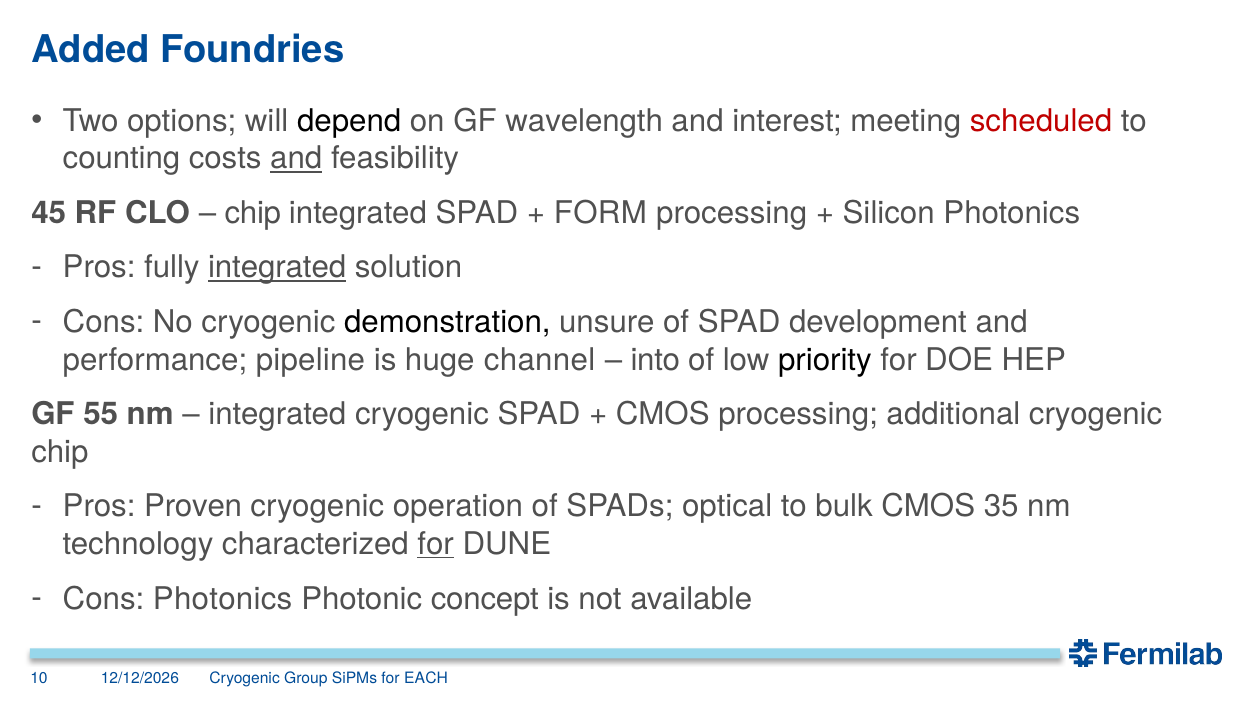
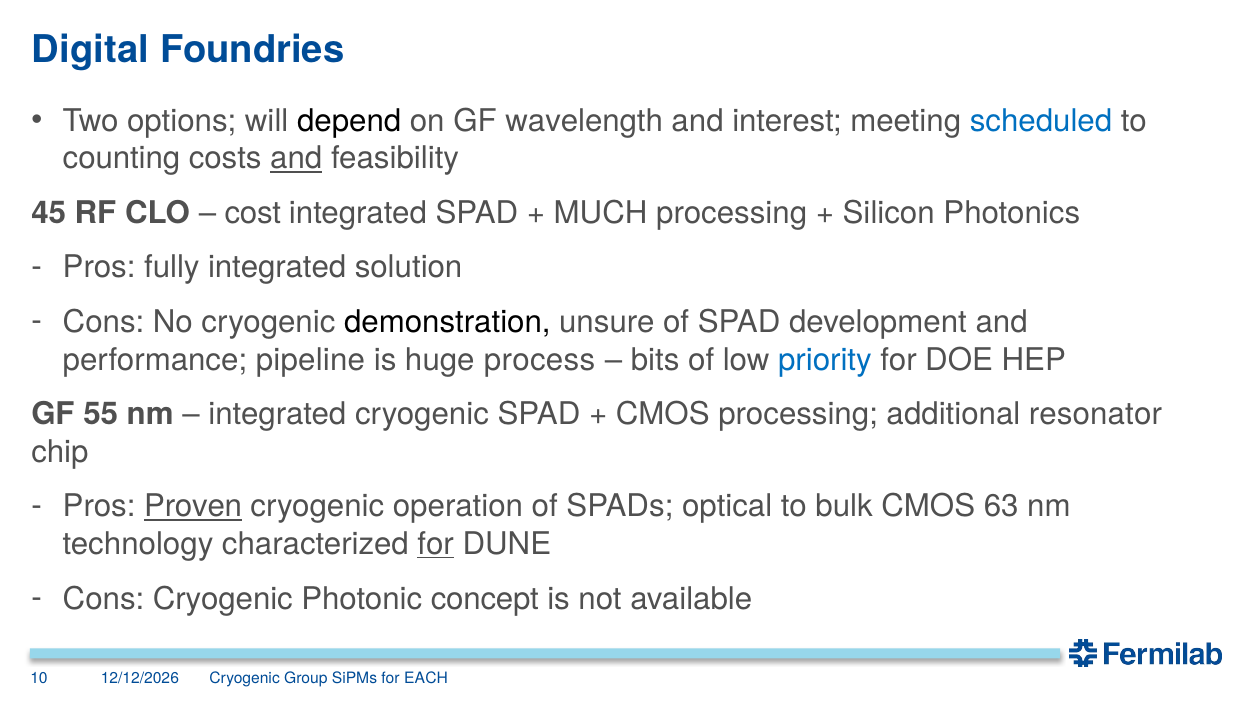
Added: Added -> Digital
scheduled colour: red -> blue
chip at (253, 213): chip -> cost
FORM: FORM -> MUCH
integrated at (277, 267) underline: present -> none
channel: channel -> process
into: into -> bits
priority colour: black -> blue
additional cryogenic: cryogenic -> resonator
Proven underline: none -> present
35: 35 -> 63
Cons Photonics: Photonics -> Cryogenic
